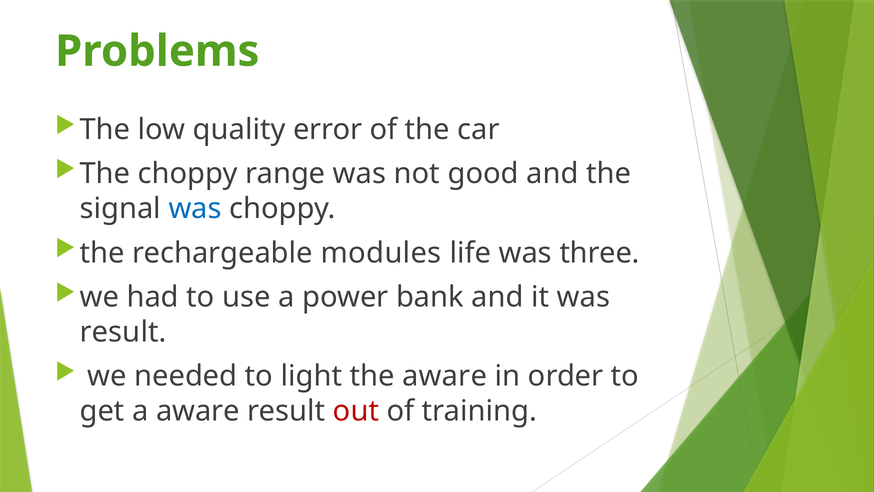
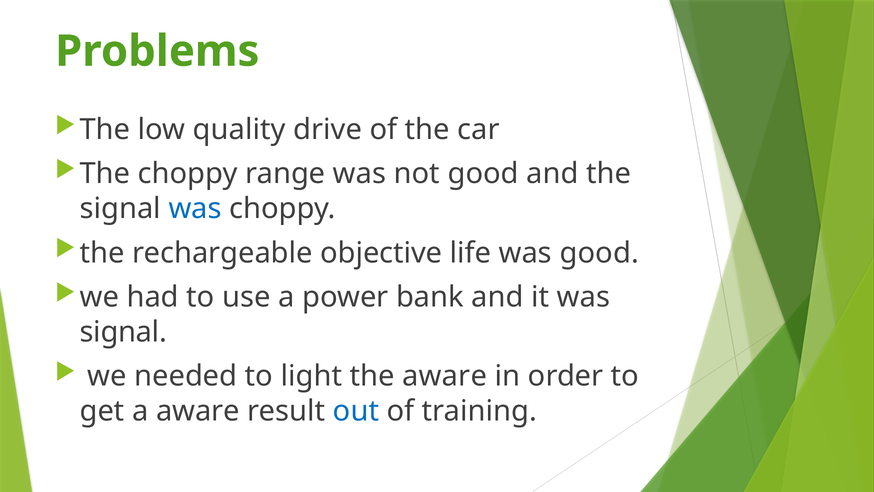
error: error -> drive
modules: modules -> objective
was three: three -> good
result at (123, 332): result -> signal
out colour: red -> blue
